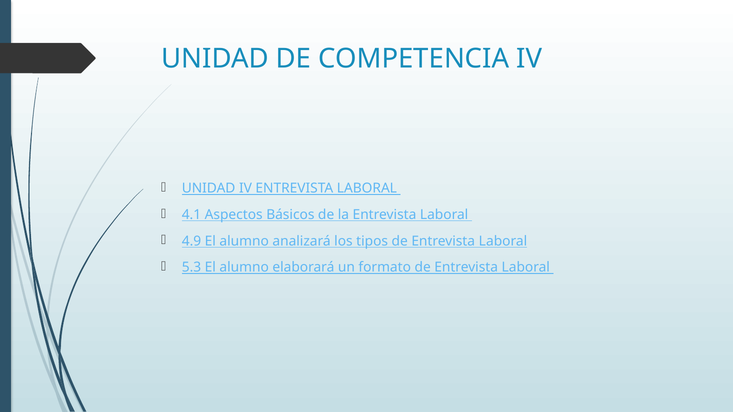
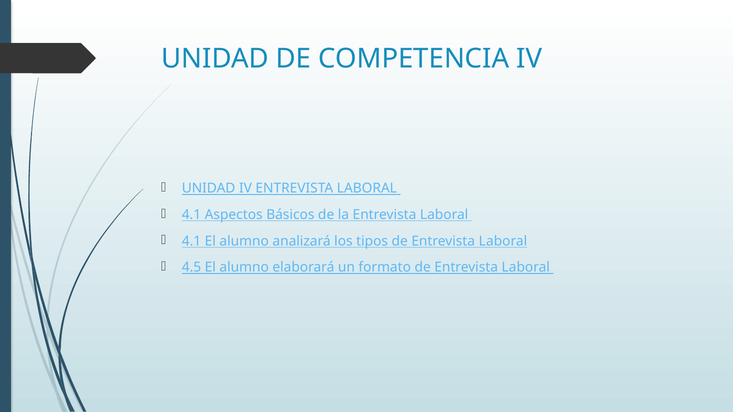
4.9 at (191, 241): 4.9 -> 4.1
5.3: 5.3 -> 4.5
